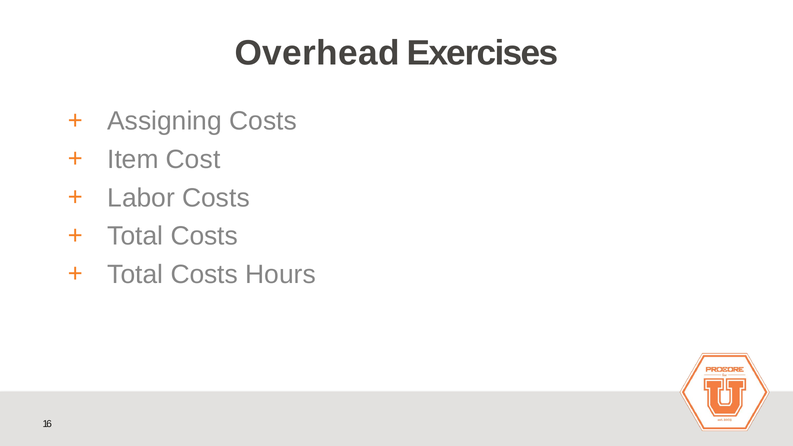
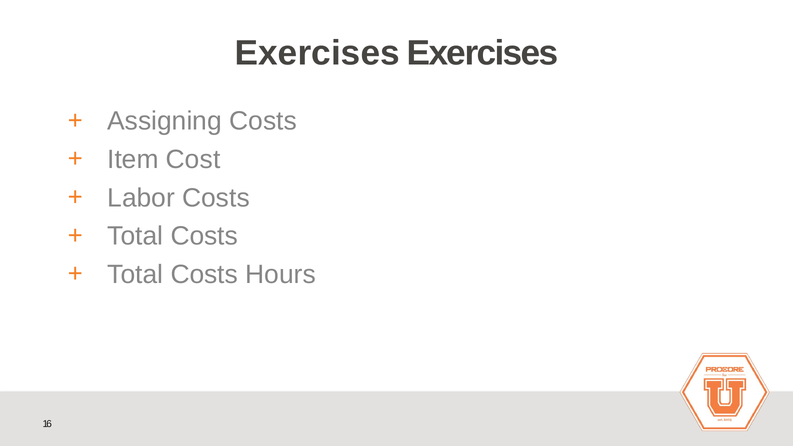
Overhead at (317, 53): Overhead -> Exercises
